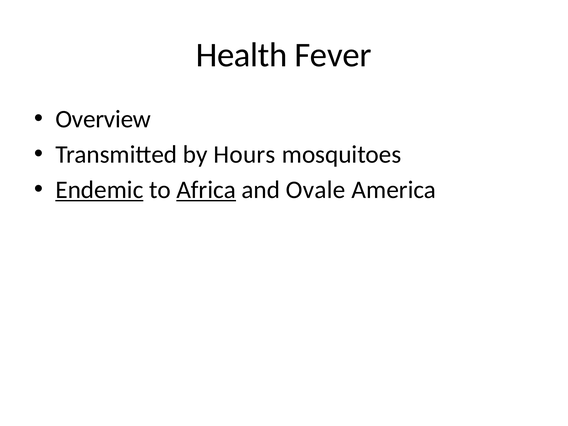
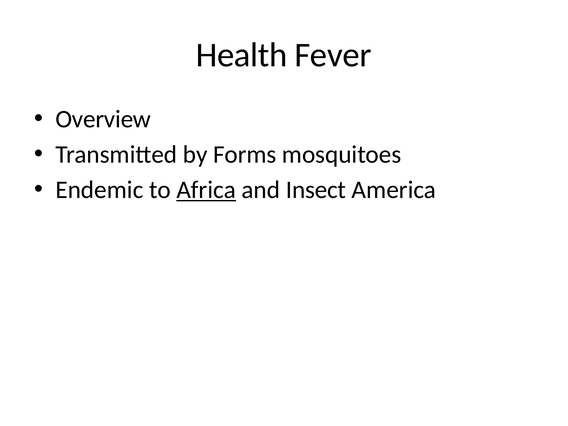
Hours: Hours -> Forms
Endemic underline: present -> none
Ovale: Ovale -> Insect
